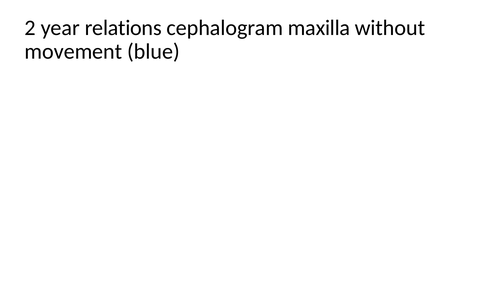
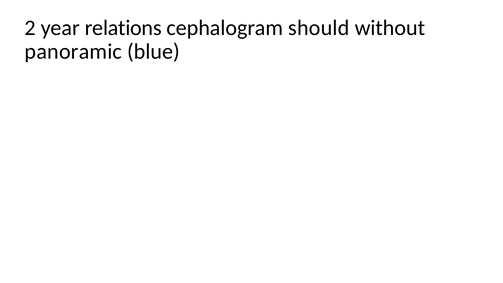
maxilla: maxilla -> should
movement: movement -> panoramic
